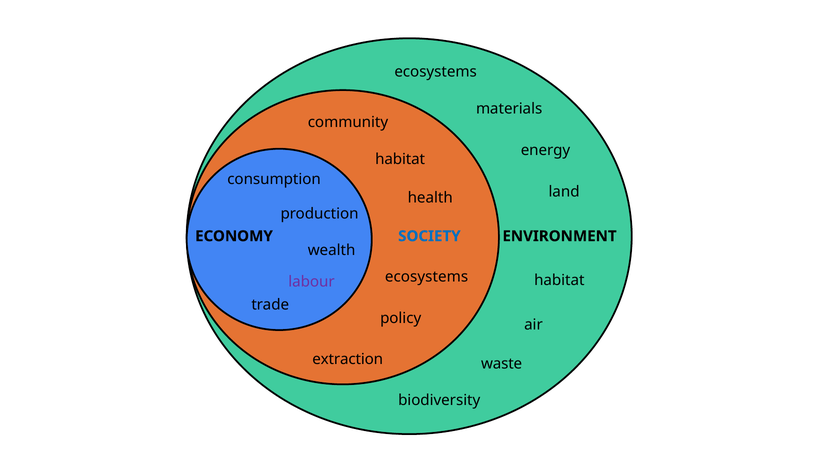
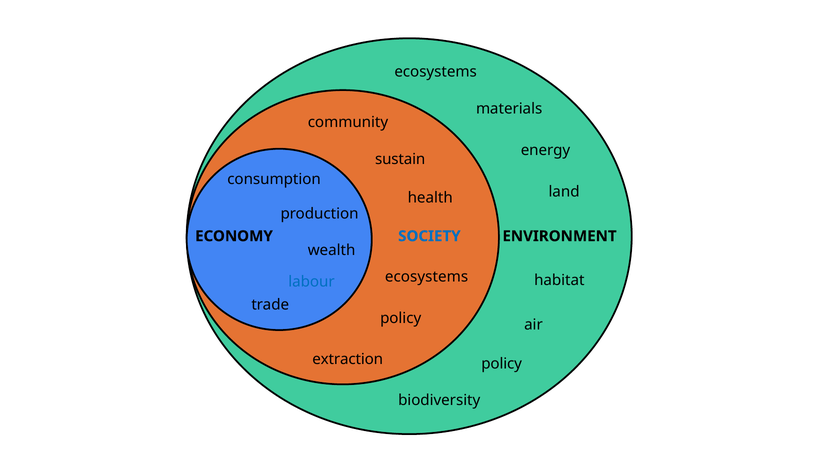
habitat at (400, 159): habitat -> sustain
labour colour: purple -> blue
waste at (502, 364): waste -> policy
